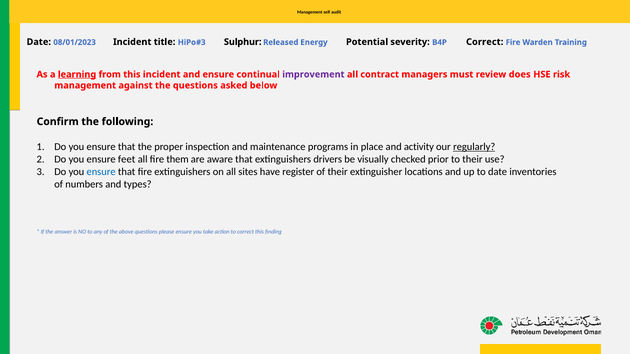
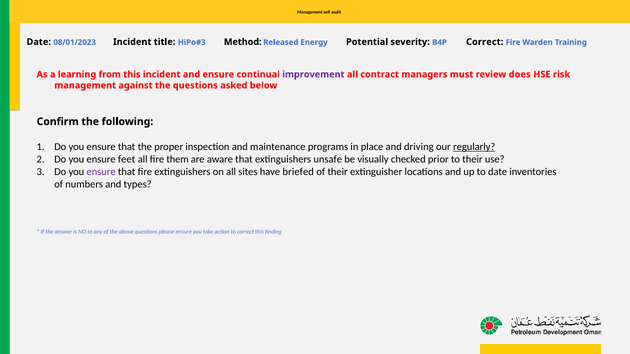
Sulphur: Sulphur -> Method
learning underline: present -> none
activity: activity -> driving
drivers: drivers -> unsafe
ensure at (101, 172) colour: blue -> purple
register: register -> briefed
